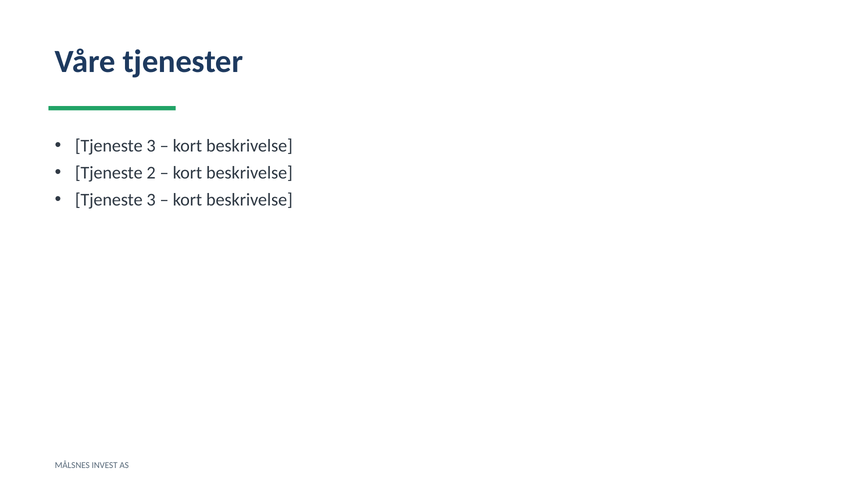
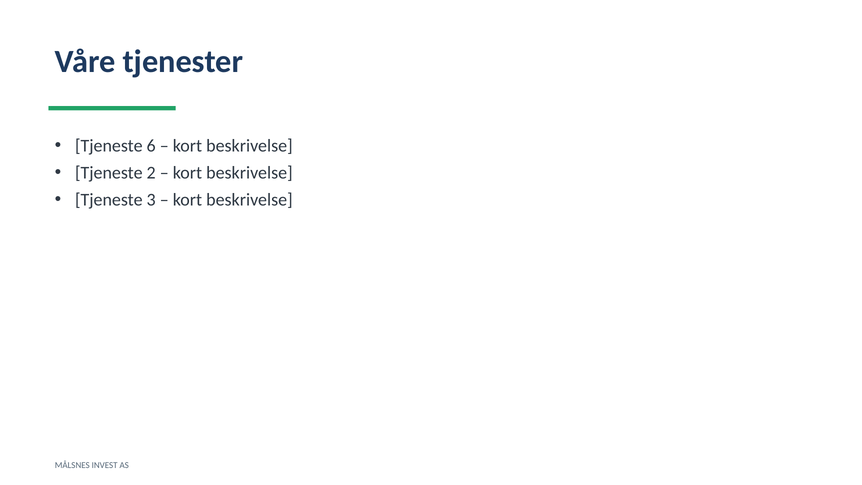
3 at (151, 146): 3 -> 6
